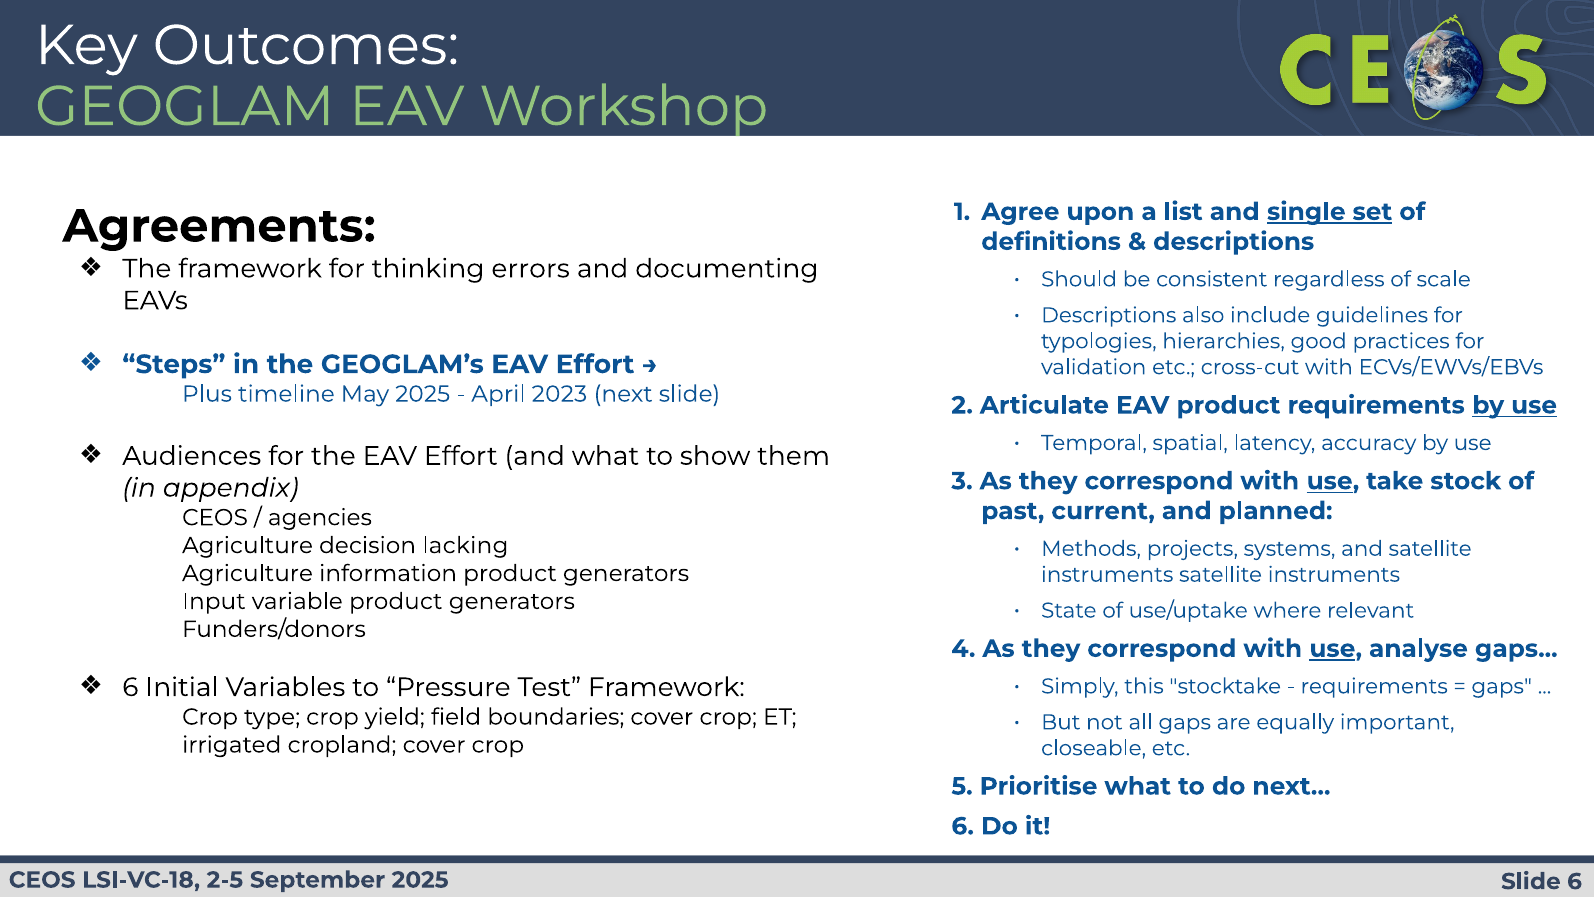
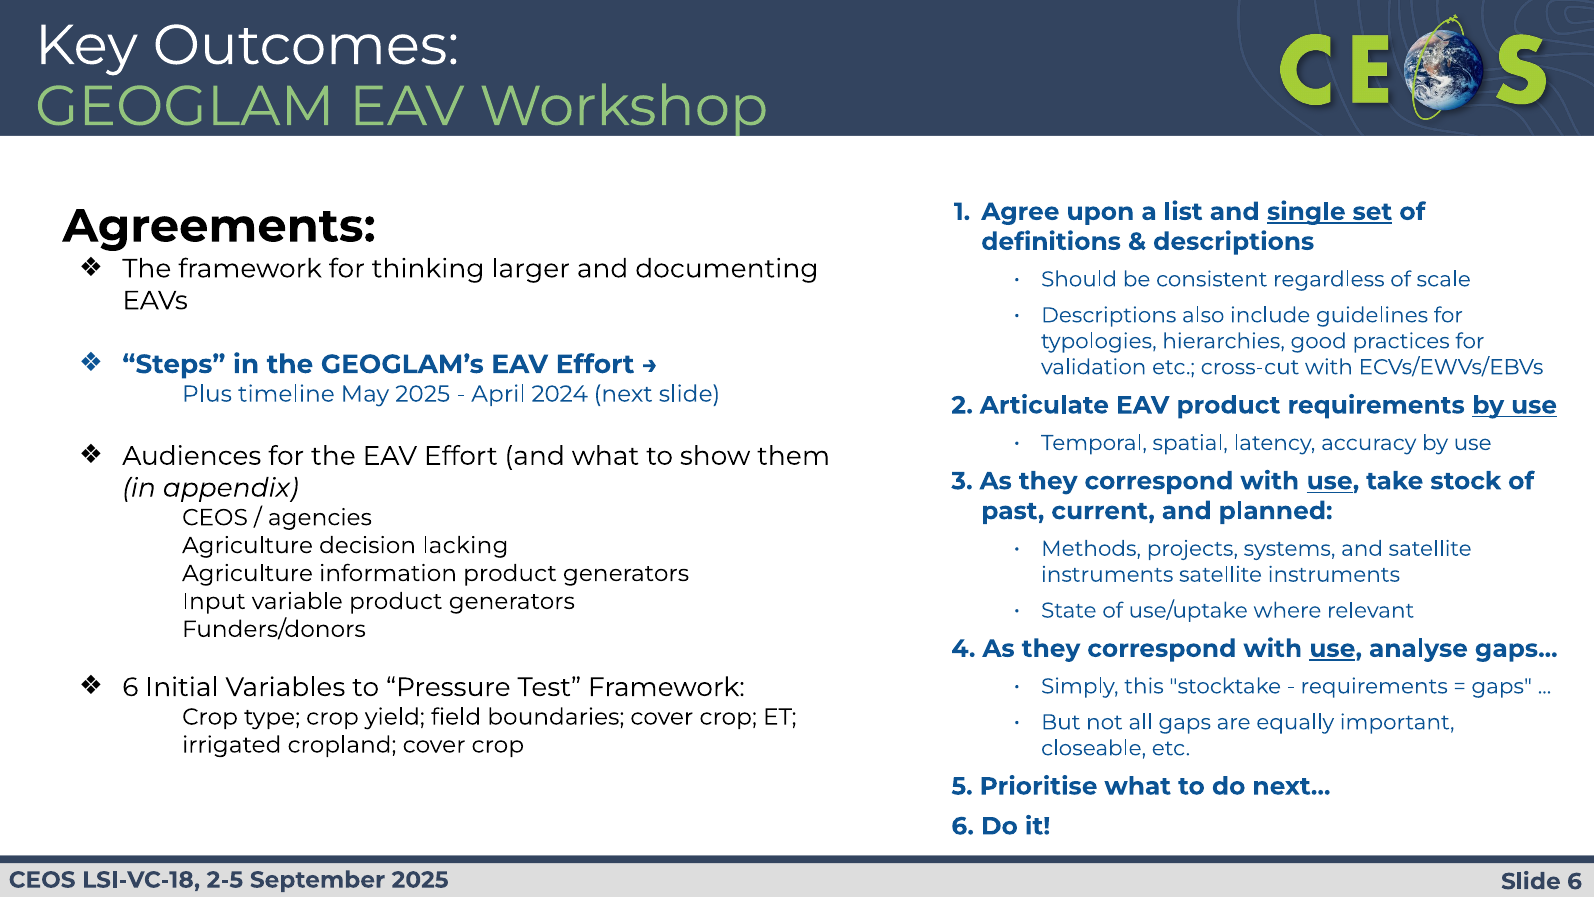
errors: errors -> larger
2023: 2023 -> 2024
